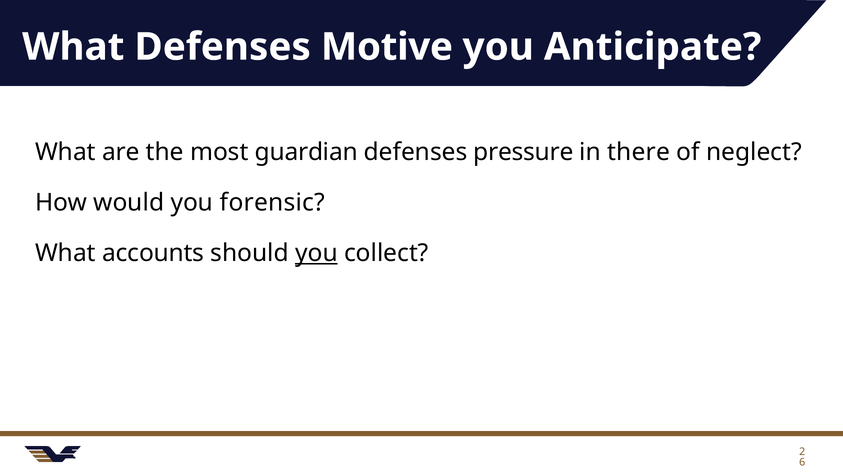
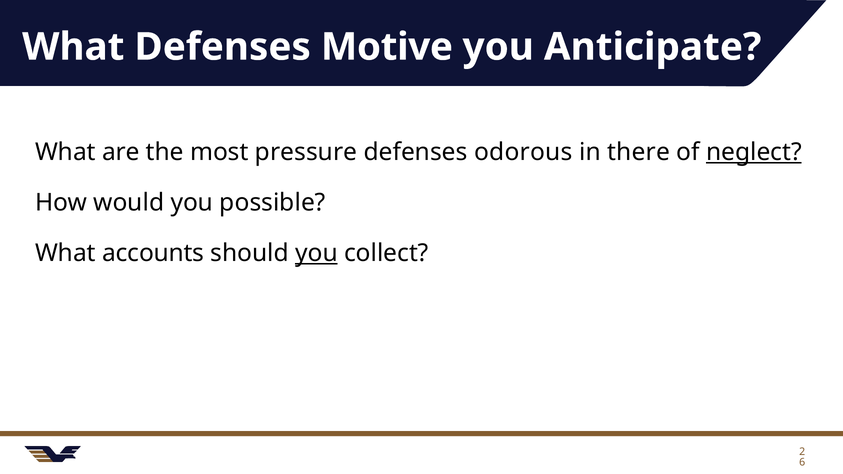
guardian: guardian -> pressure
pressure: pressure -> odorous
neglect underline: none -> present
forensic: forensic -> possible
